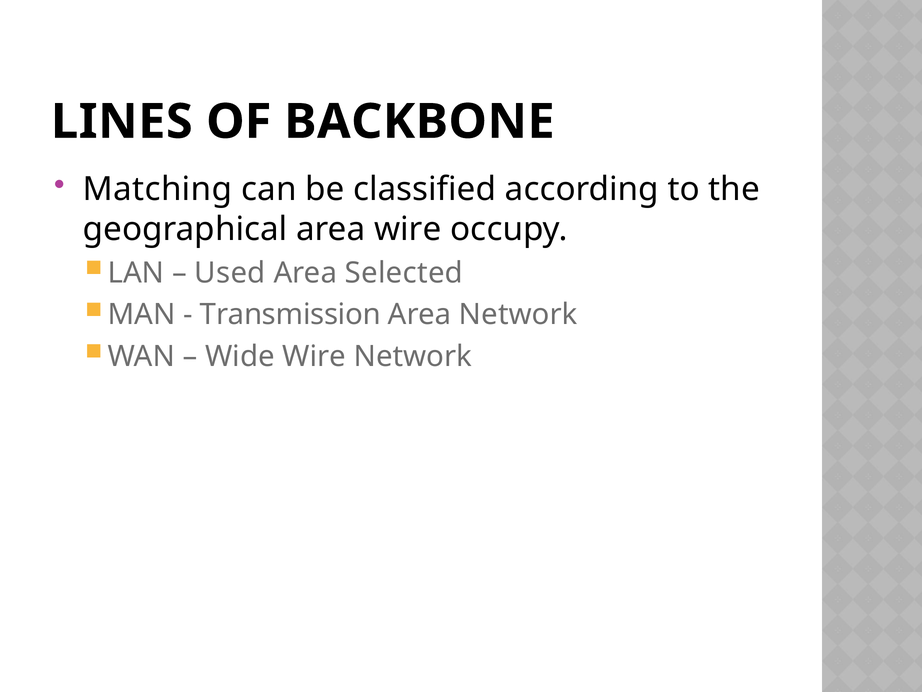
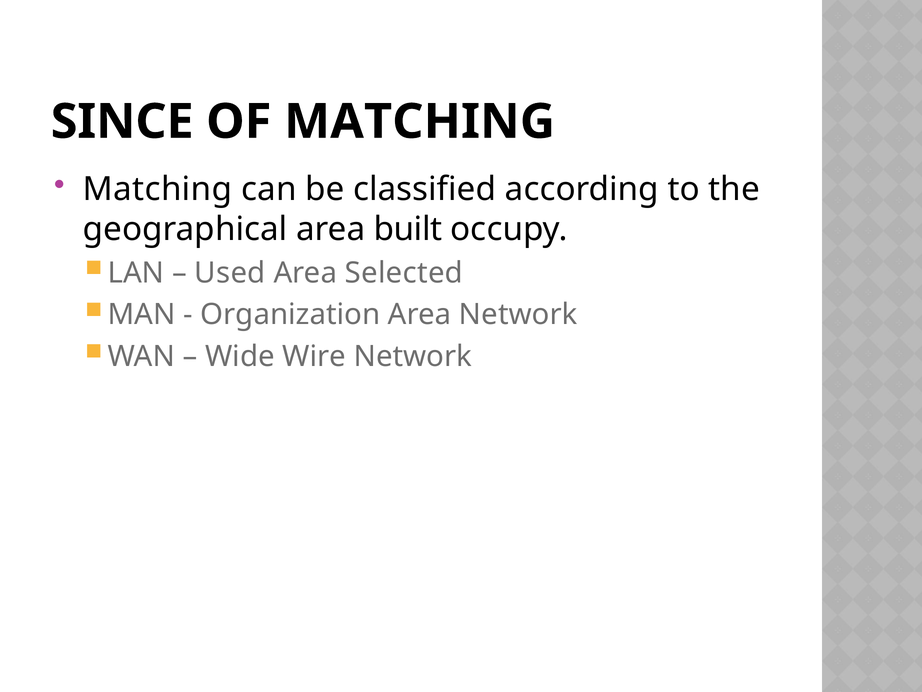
LINES: LINES -> SINCE
OF BACKBONE: BACKBONE -> MATCHING
area wire: wire -> built
Transmission: Transmission -> Organization
